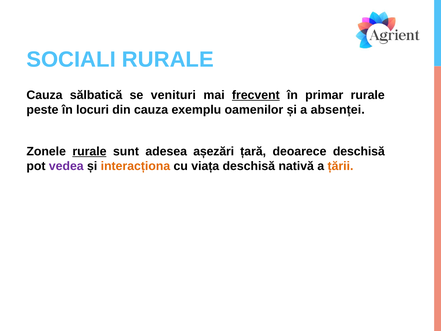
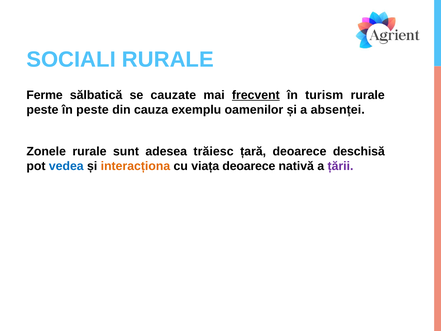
Cauza at (44, 95): Cauza -> Ferme
venituri: venituri -> cauzate
primar: primar -> turism
în locuri: locuri -> peste
rurale at (89, 151) underline: present -> none
așezări: așezări -> trăiesc
vedea colour: purple -> blue
viața deschisă: deschisă -> deoarece
țării colour: orange -> purple
